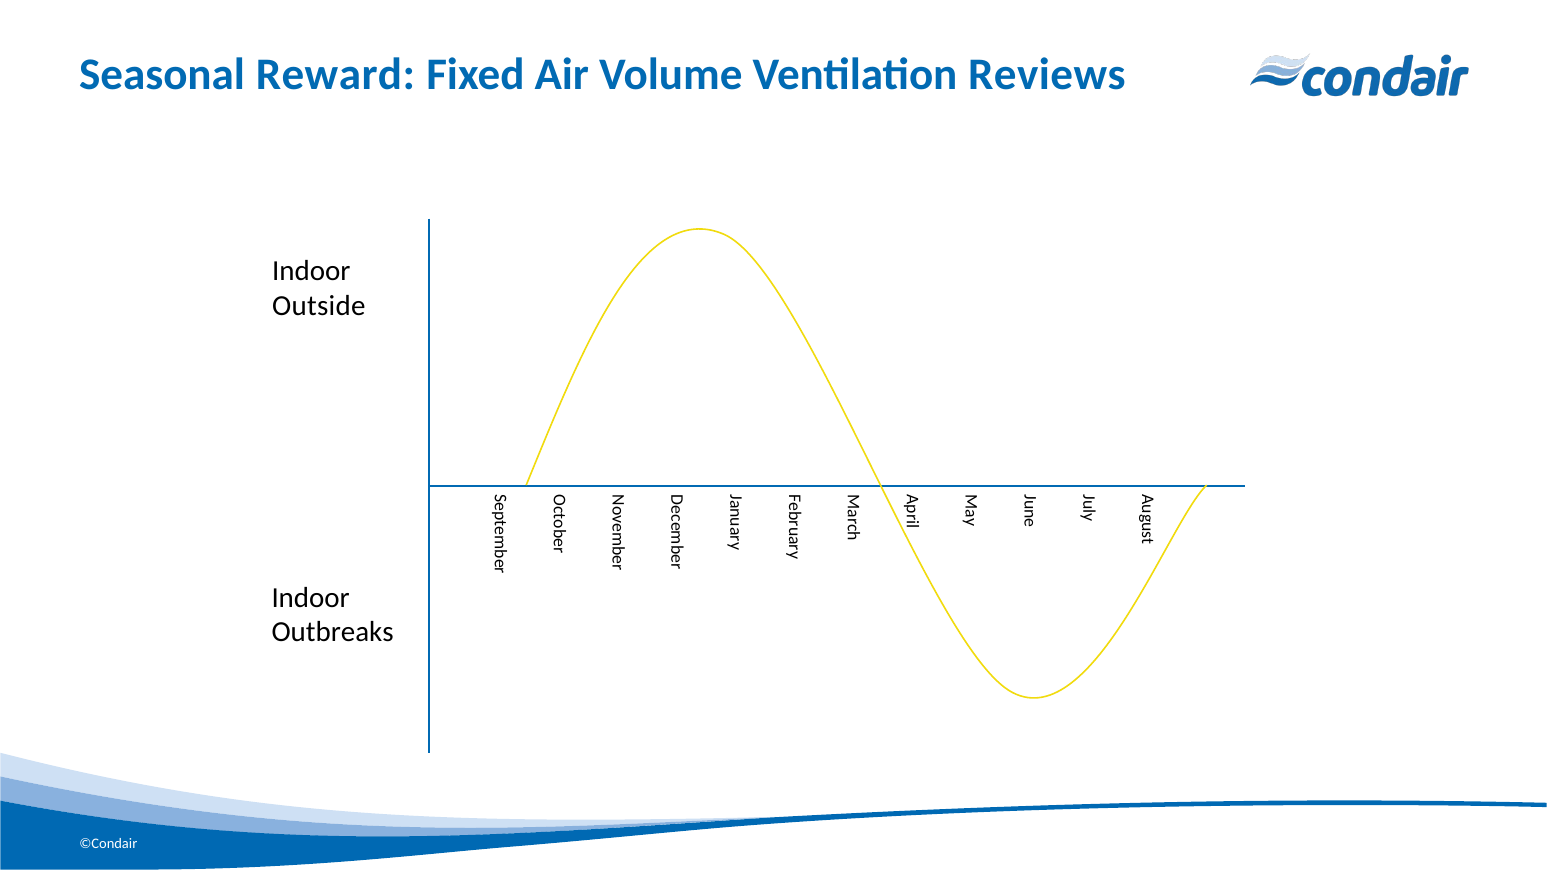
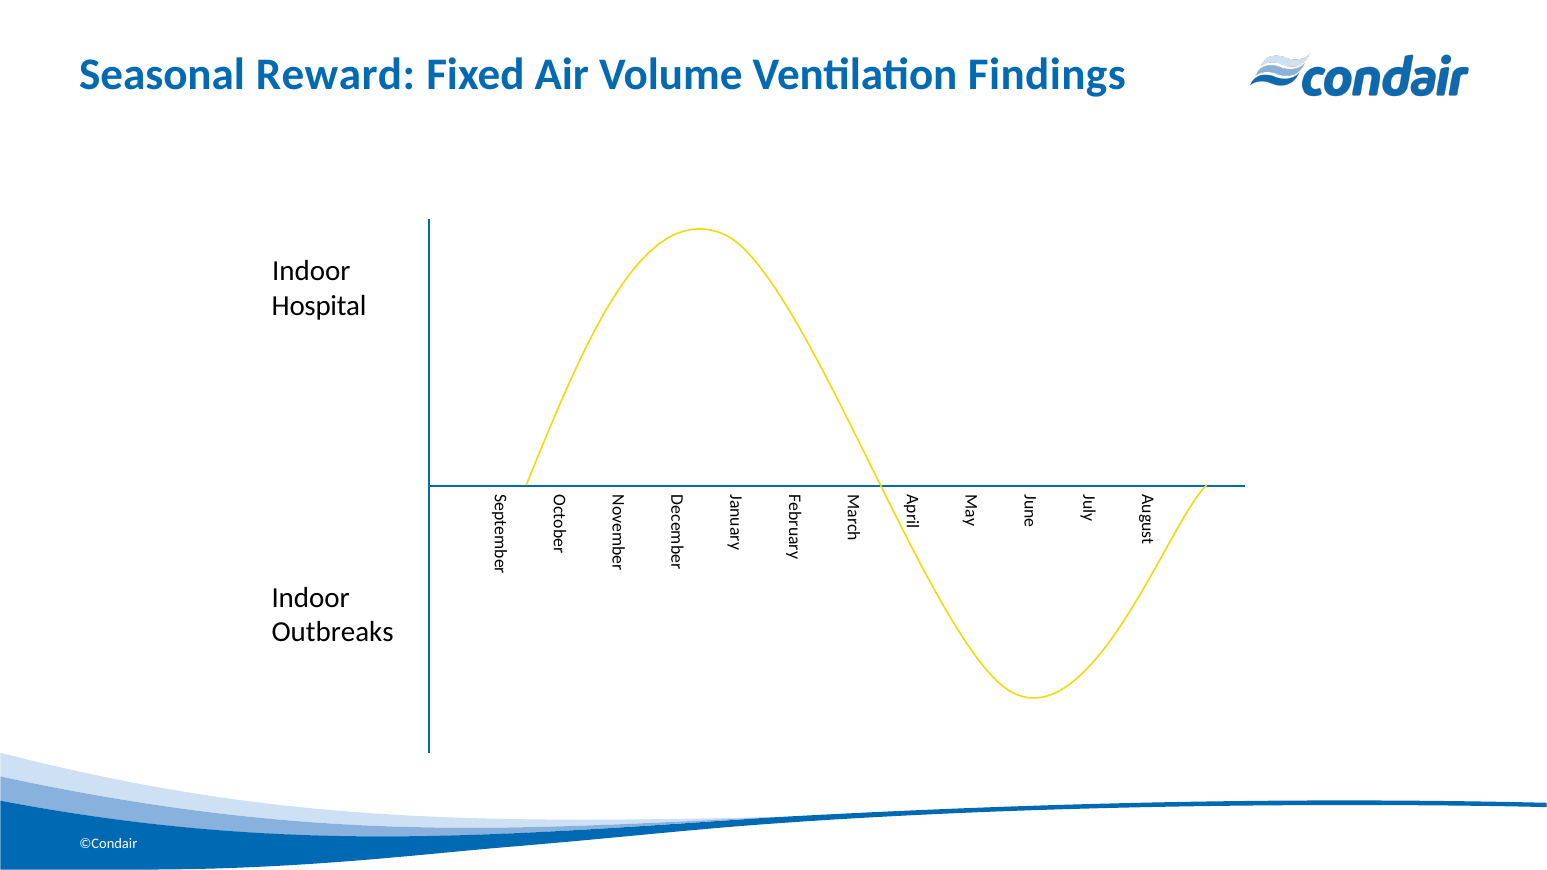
Reviews: Reviews -> Findings
Outside: Outside -> Hospital
